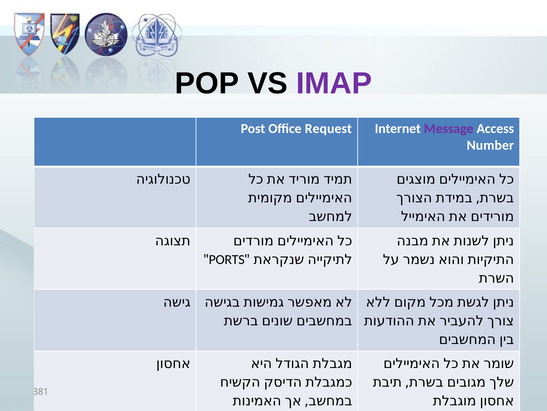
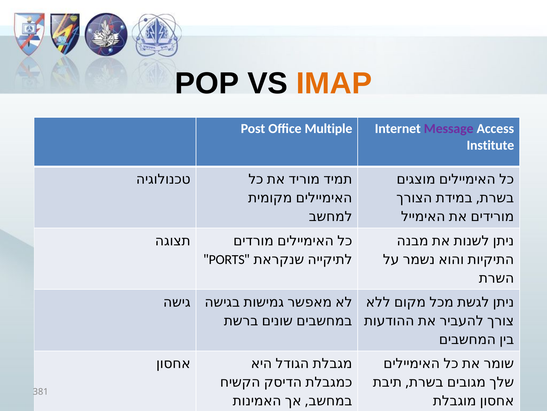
IMAP colour: purple -> orange
Request: Request -> Multiple
Number: Number -> Institute
